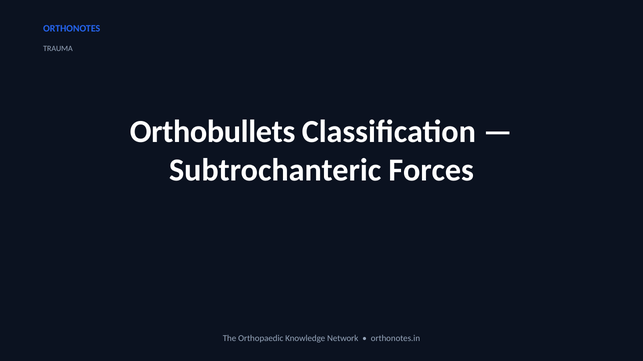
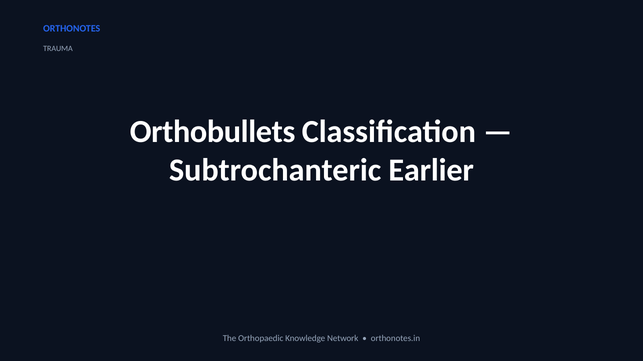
Forces: Forces -> Earlier
